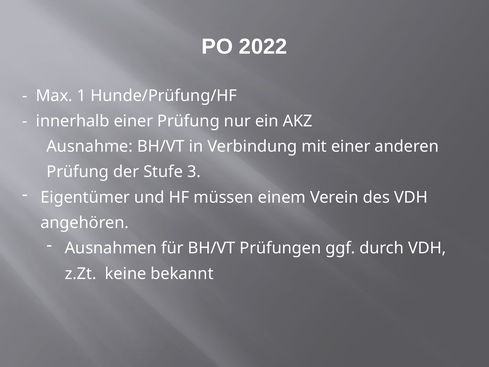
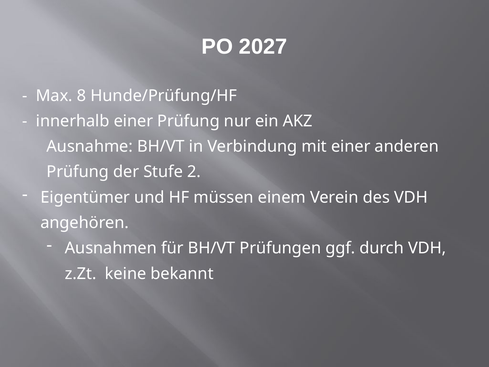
2022: 2022 -> 2027
1: 1 -> 8
3: 3 -> 2
